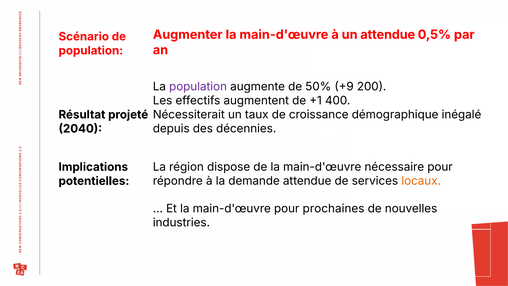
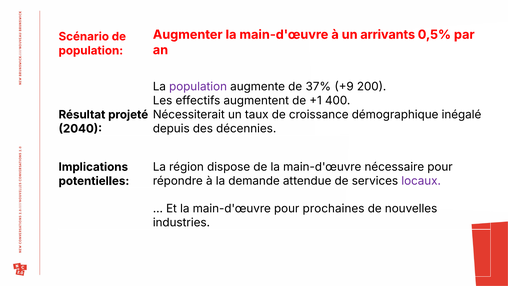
un attendue: attendue -> arrivants
50%: 50% -> 37%
locaux colour: orange -> purple
